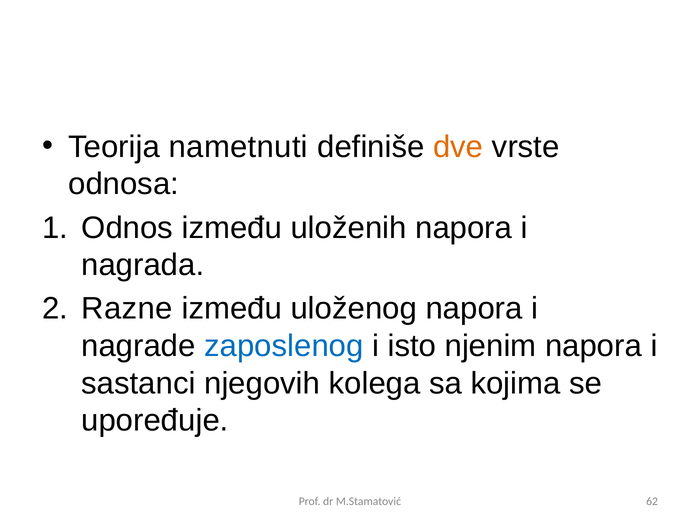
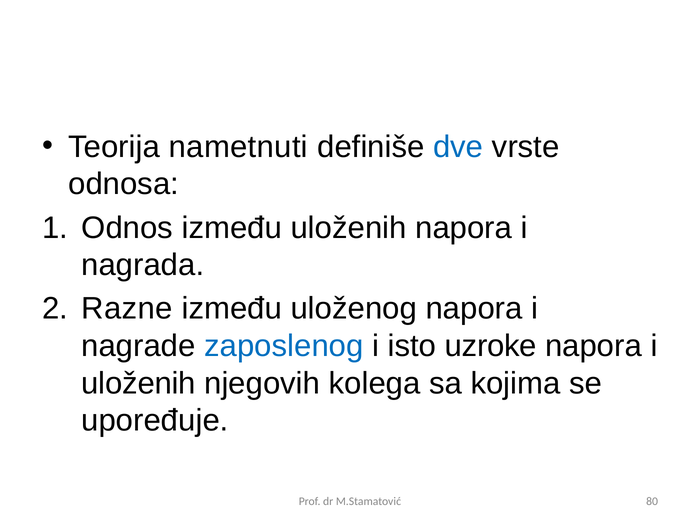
dve colour: orange -> blue
njenim: njenim -> uzroke
sastanci at (138, 383): sastanci -> uloženih
62: 62 -> 80
